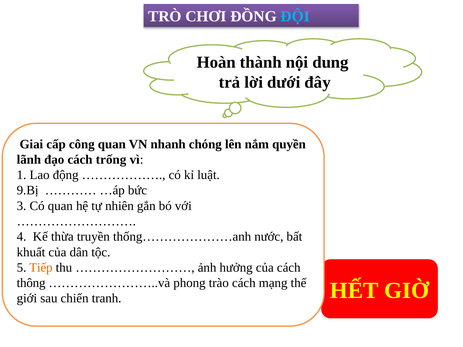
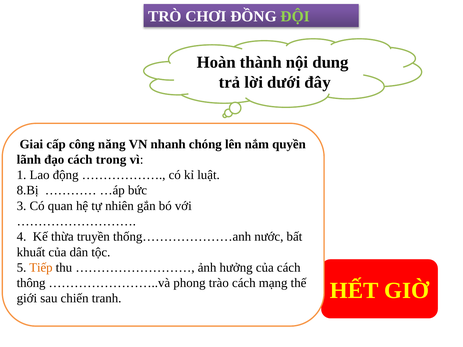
ĐỘI colour: light blue -> light green
công quan: quan -> năng
trống: trống -> trong
9.Bị: 9.Bị -> 8.Bị
